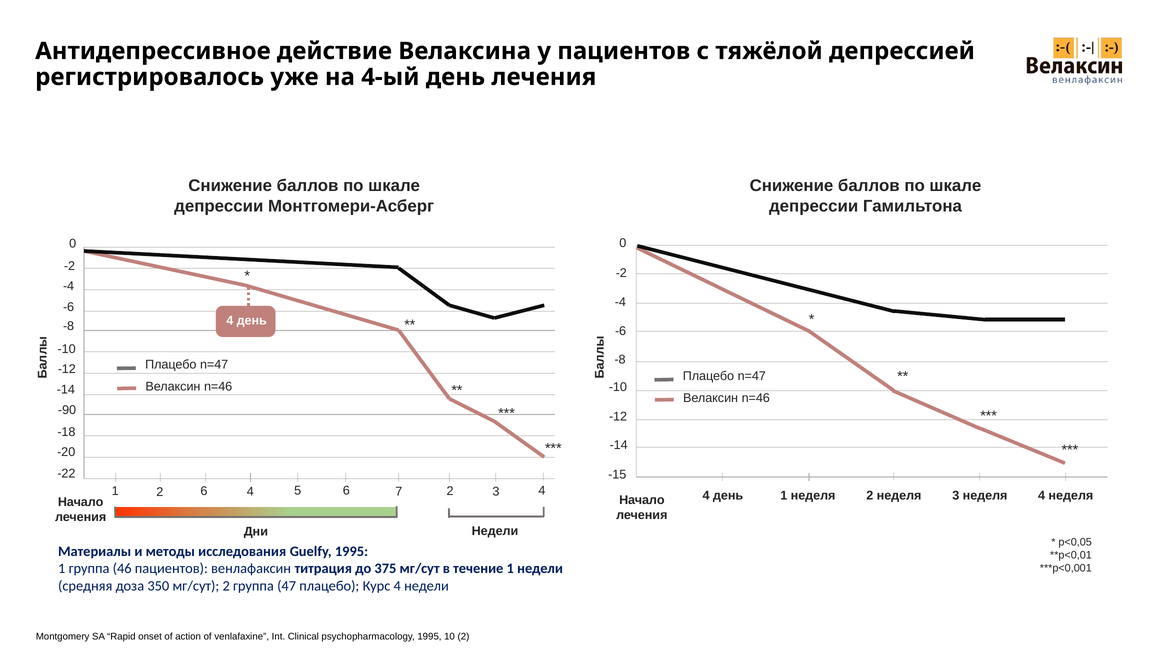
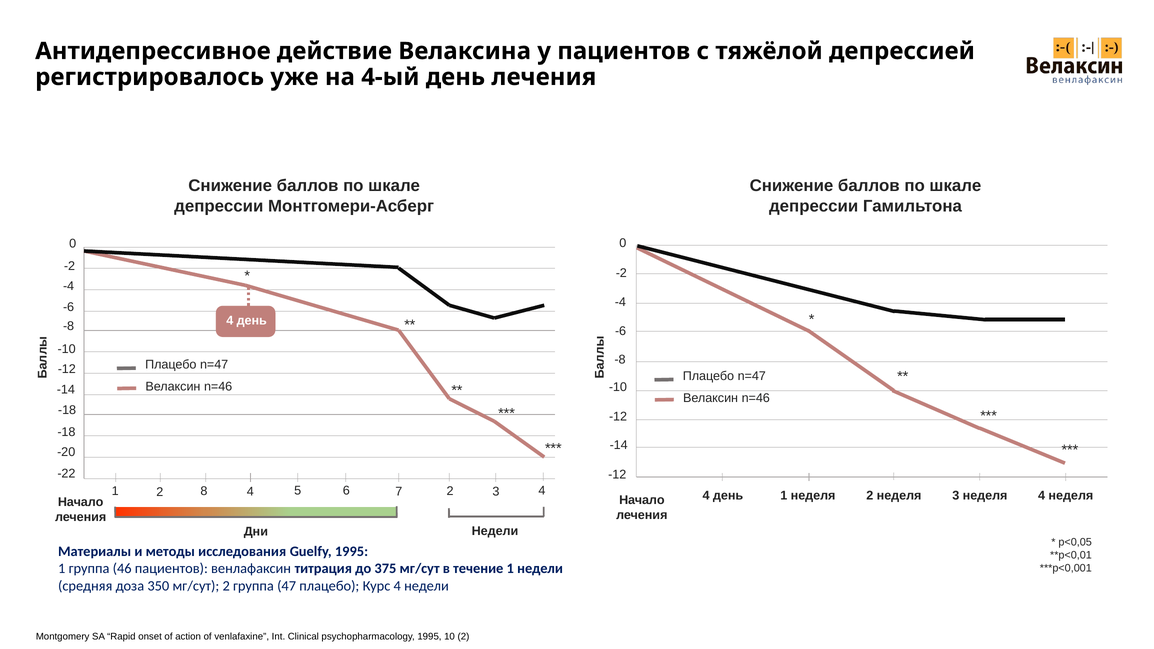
-90 at (67, 410): -90 -> -18
-15 at (617, 475): -15 -> -12
2 6: 6 -> 8
